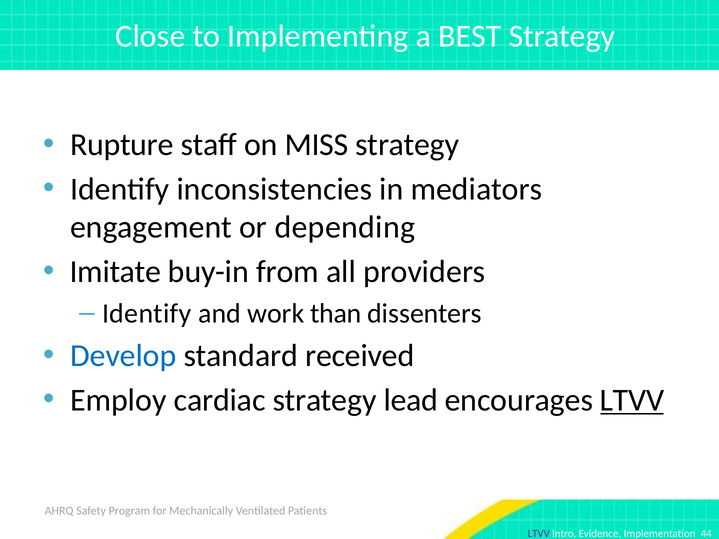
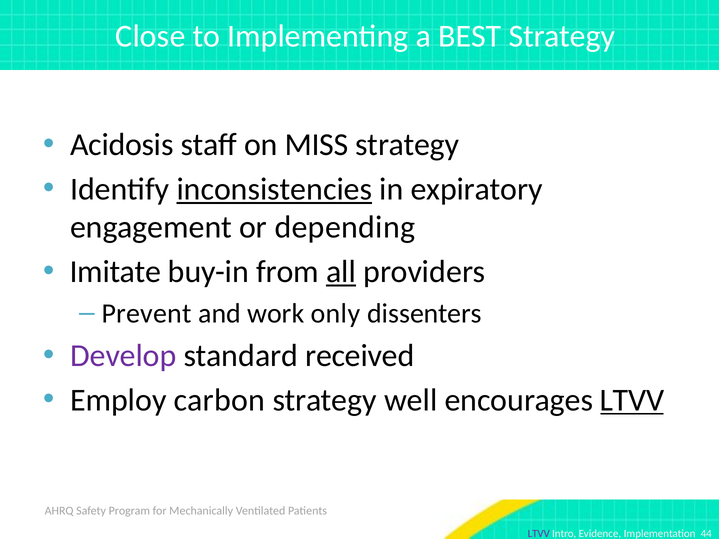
Rupture: Rupture -> Acidosis
inconsistencies underline: none -> present
mediators: mediators -> expiratory
all underline: none -> present
Identify at (147, 314): Identify -> Prevent
than: than -> only
Develop colour: blue -> purple
cardiac: cardiac -> carbon
lead: lead -> well
